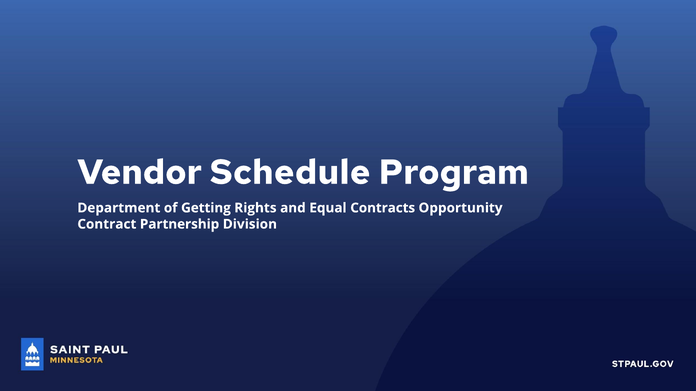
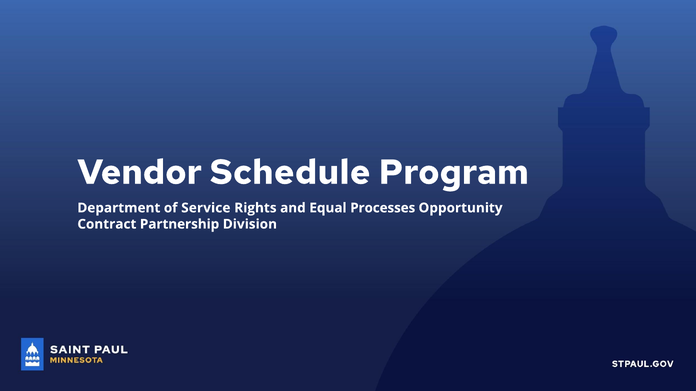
Getting: Getting -> Service
Contracts: Contracts -> Processes
